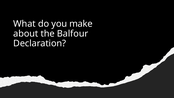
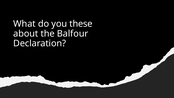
make: make -> these
